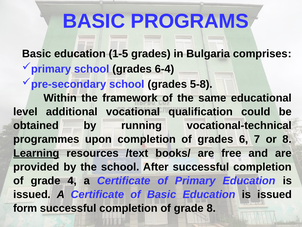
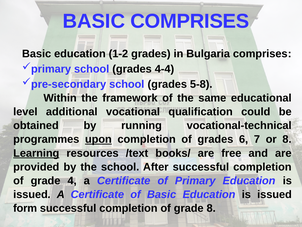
BASIC PROGRAMS: PROGRAMS -> COMPRISES
1-5: 1-5 -> 1-2
6-4: 6-4 -> 4-4
upon underline: none -> present
